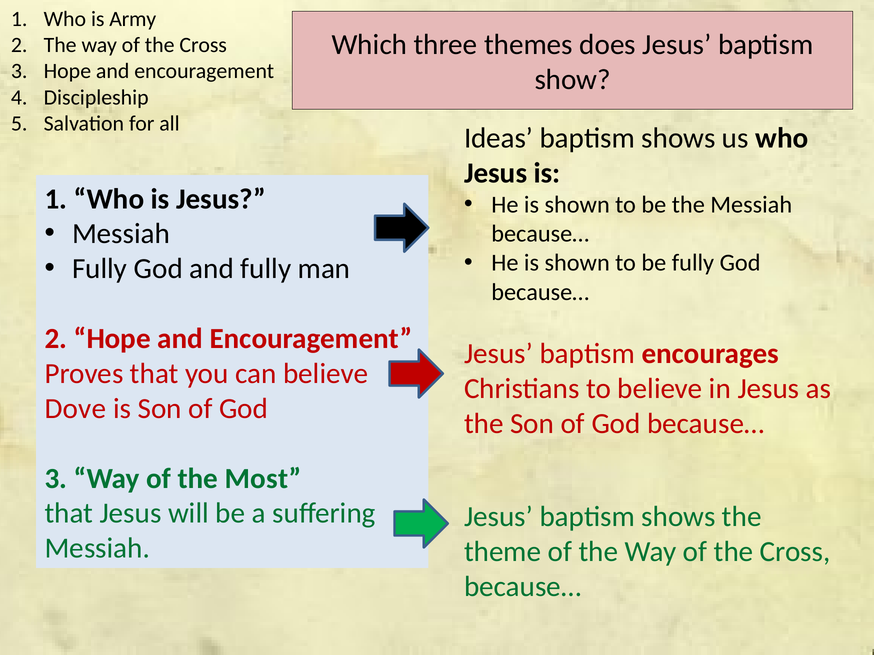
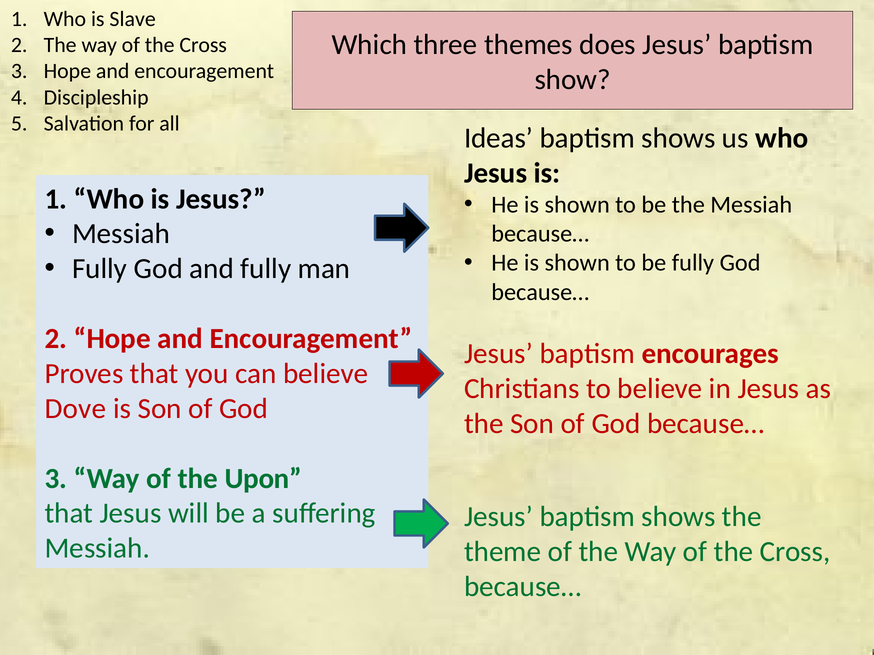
Army: Army -> Slave
Most: Most -> Upon
